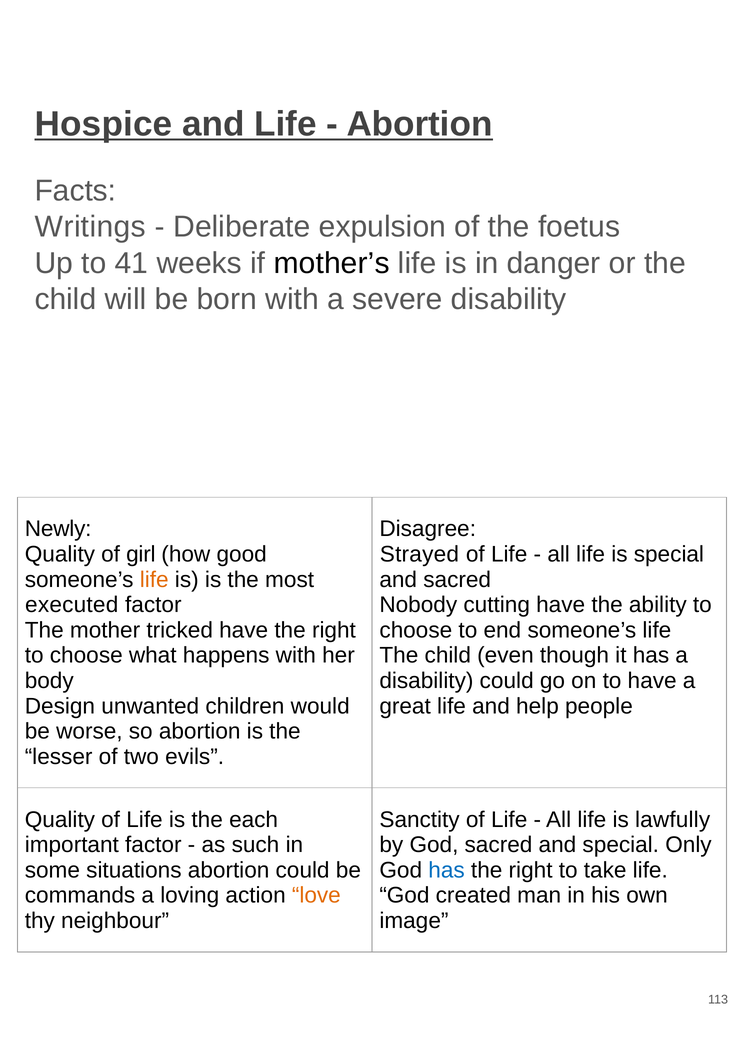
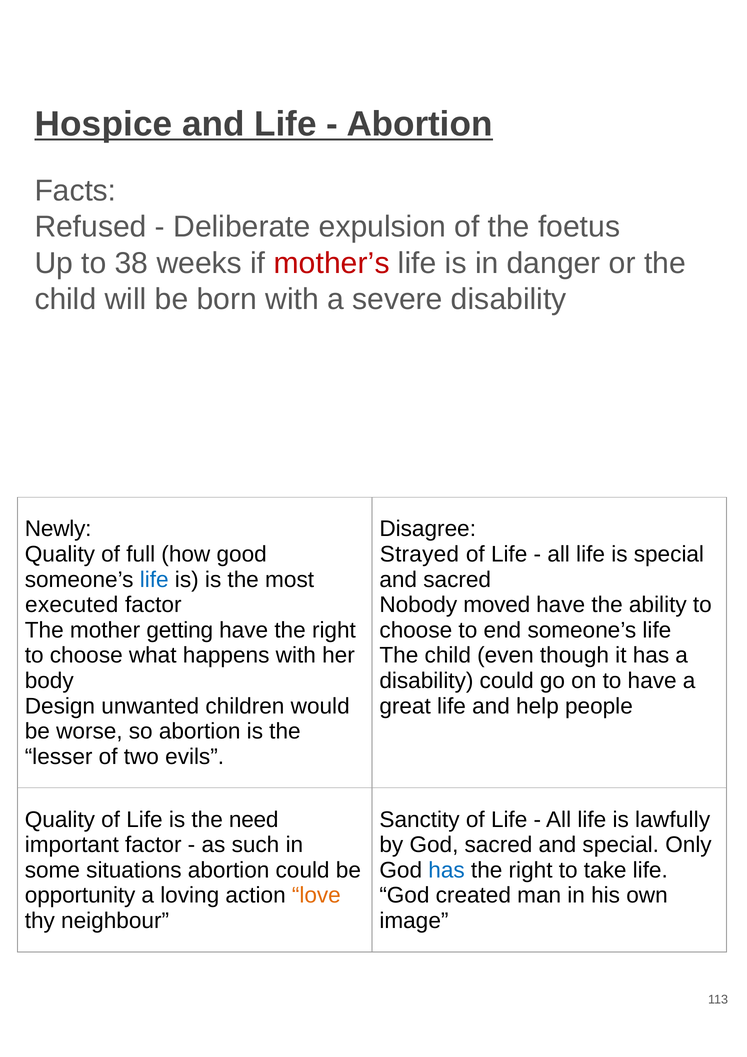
Writings: Writings -> Refused
41: 41 -> 38
mother’s colour: black -> red
girl: girl -> full
life at (154, 579) colour: orange -> blue
cutting: cutting -> moved
tricked: tricked -> getting
each: each -> need
commands: commands -> opportunity
